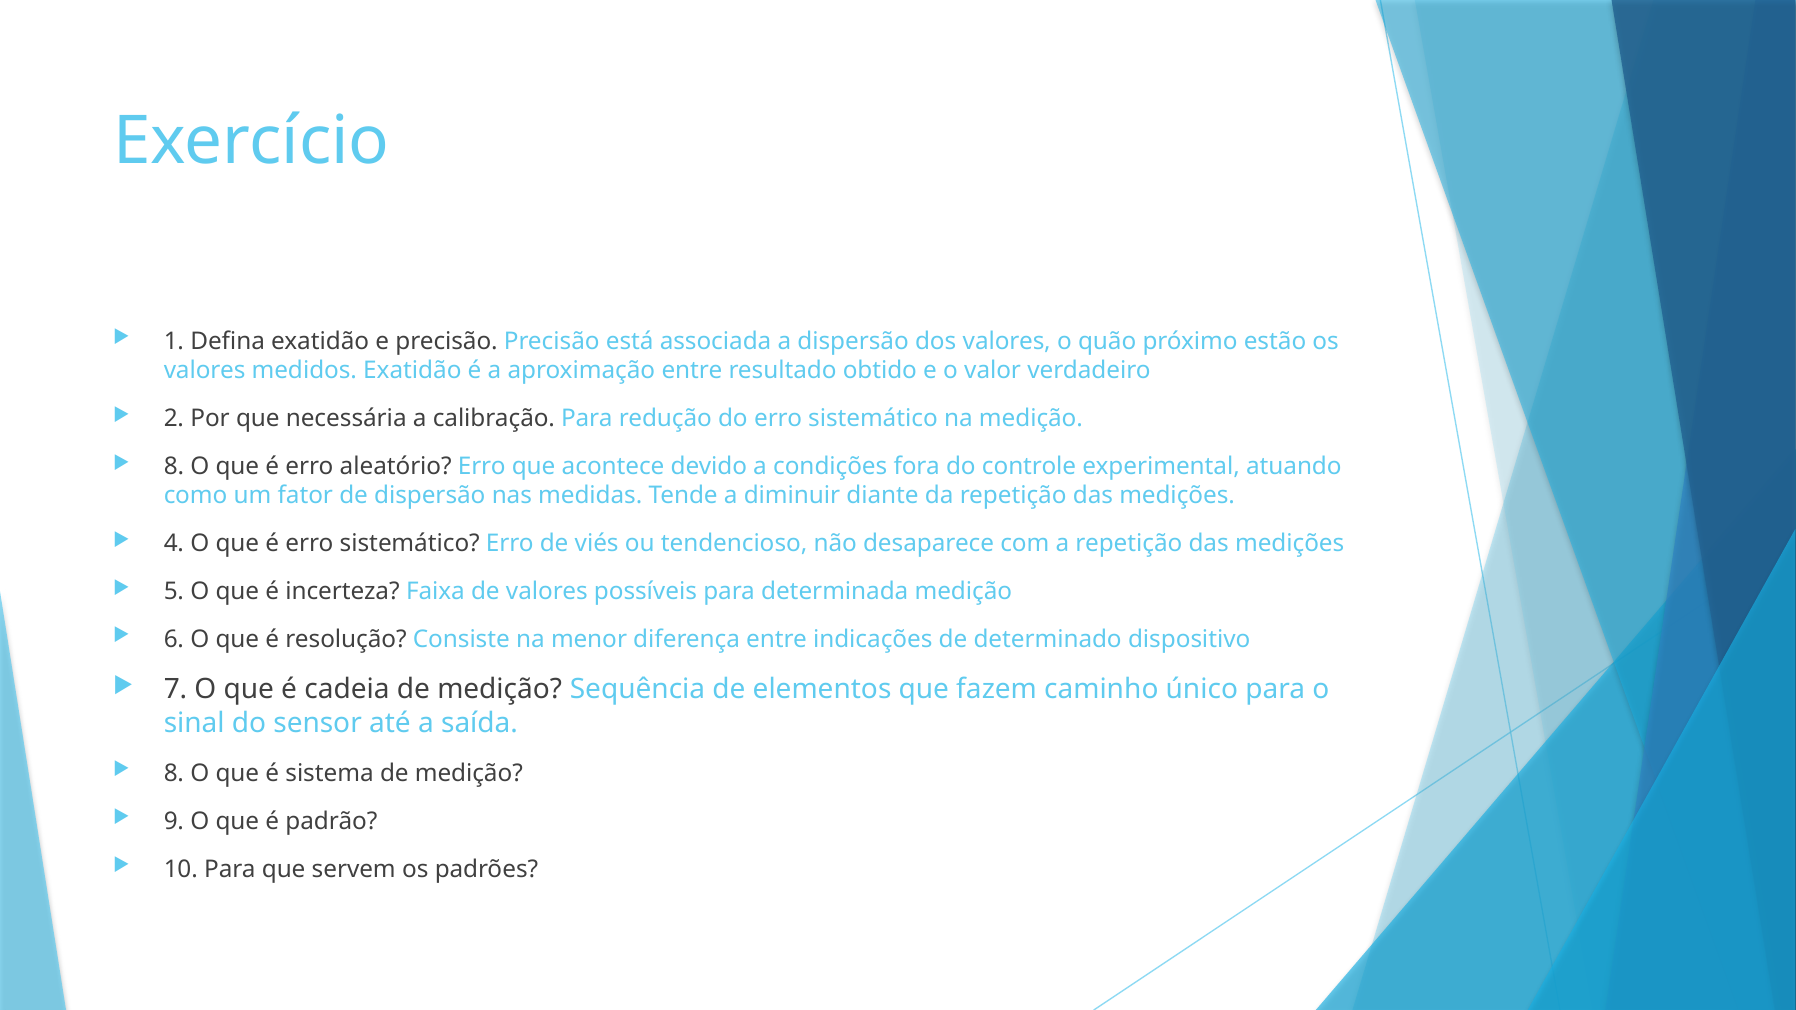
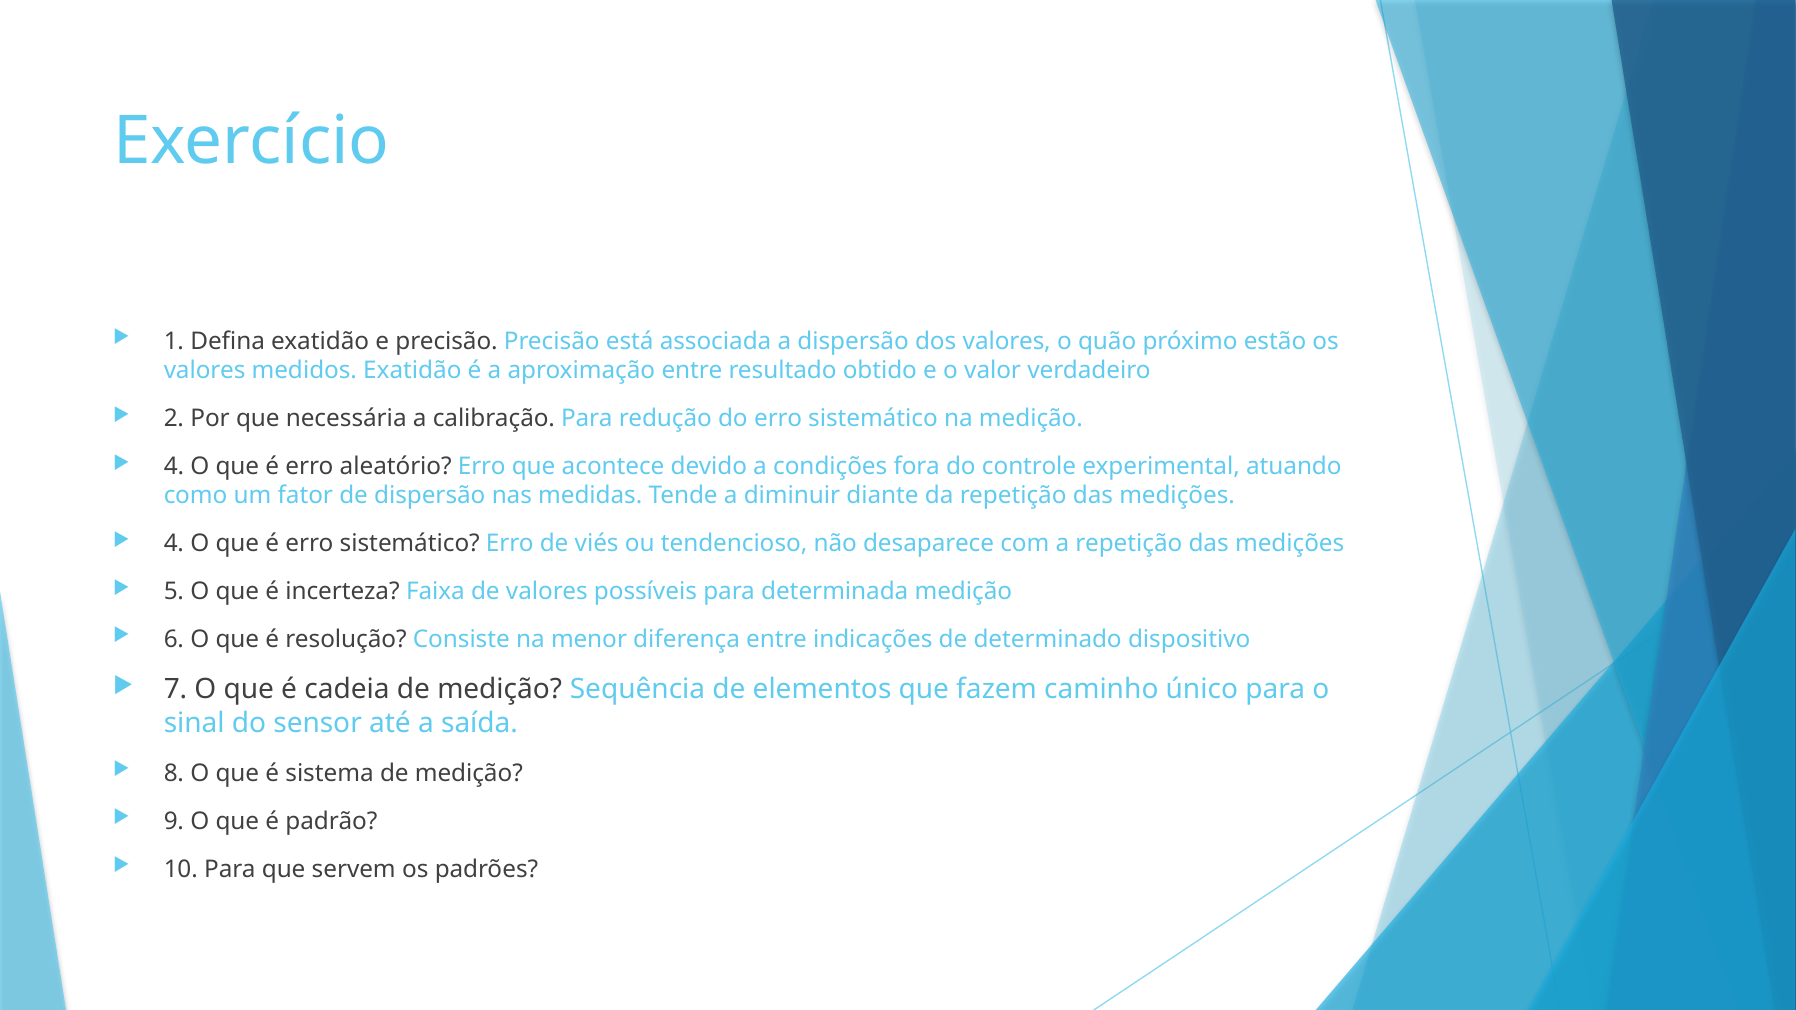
8 at (174, 466): 8 -> 4
